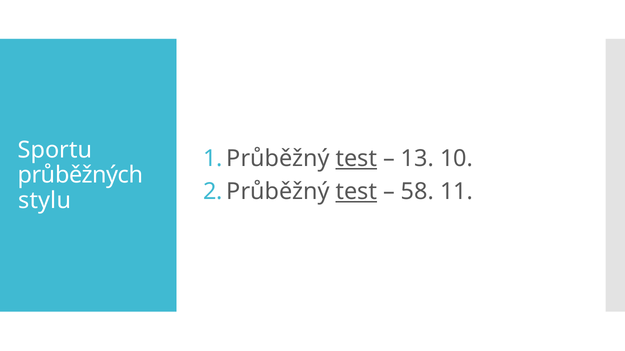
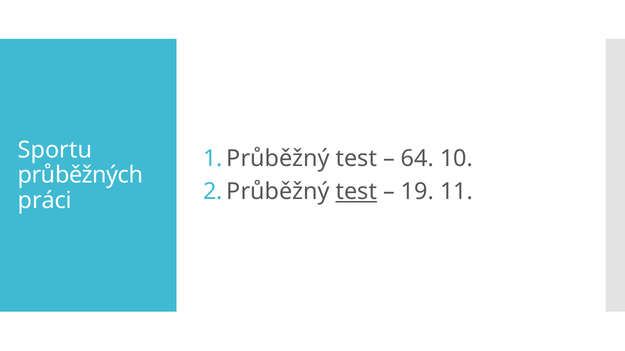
test at (356, 159) underline: present -> none
13: 13 -> 64
58: 58 -> 19
stylu: stylu -> práci
